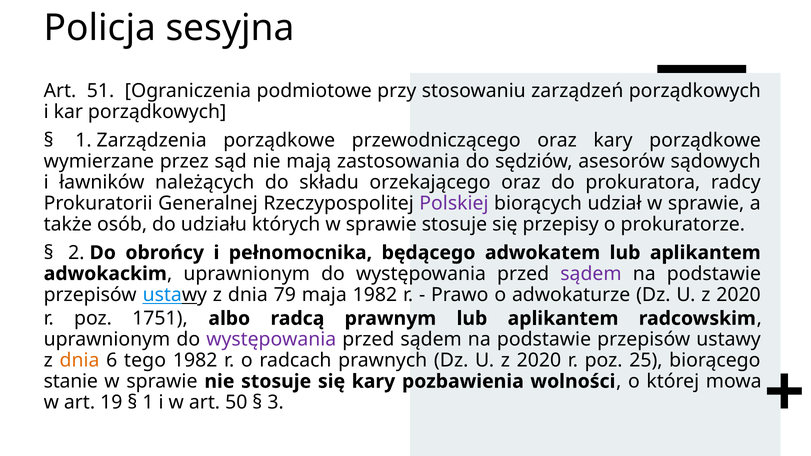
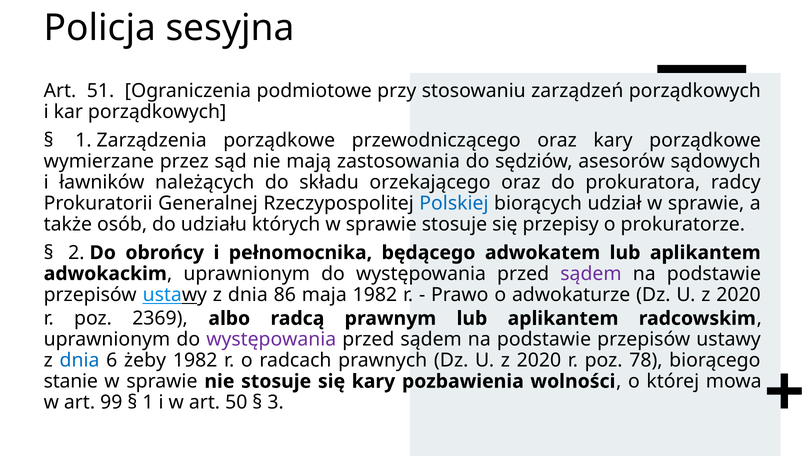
Polskiej colour: purple -> blue
79: 79 -> 86
1751: 1751 -> 2369
dnia at (79, 361) colour: orange -> blue
tego: tego -> żeby
25: 25 -> 78
19: 19 -> 99
